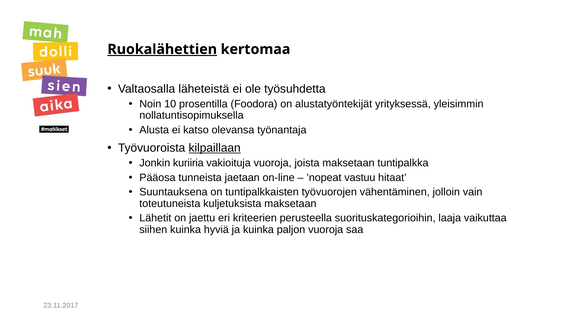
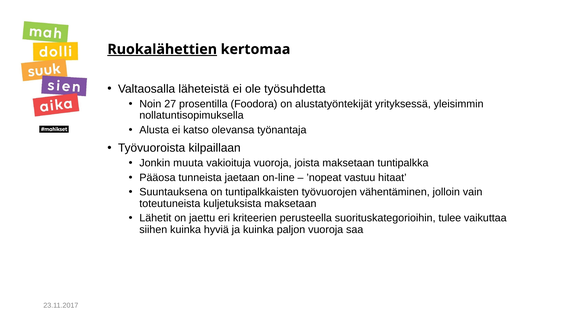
10: 10 -> 27
kilpaillaan underline: present -> none
kuriiria: kuriiria -> muuta
laaja: laaja -> tulee
